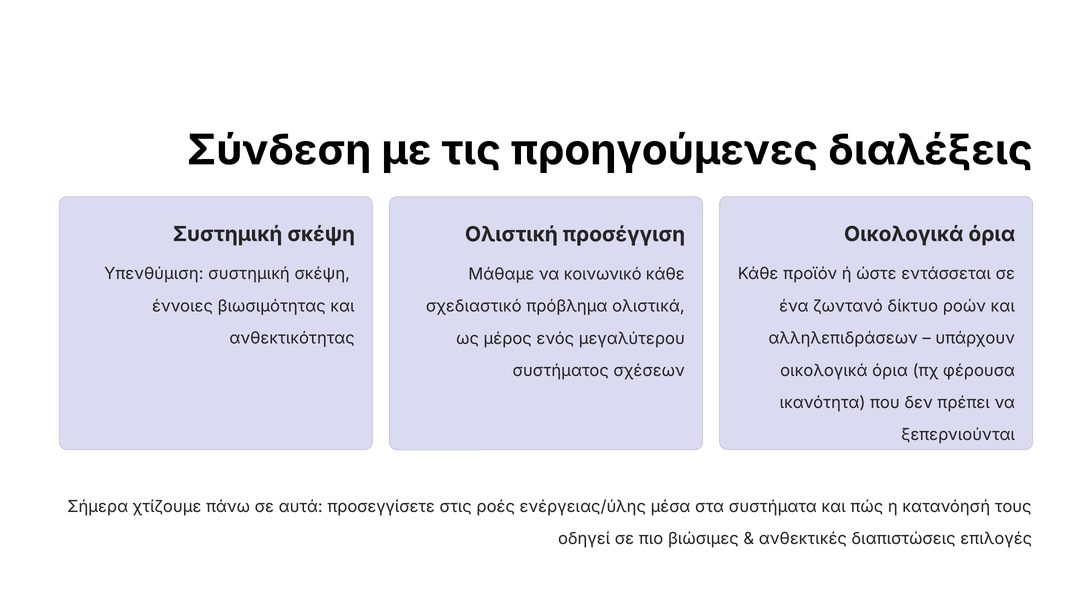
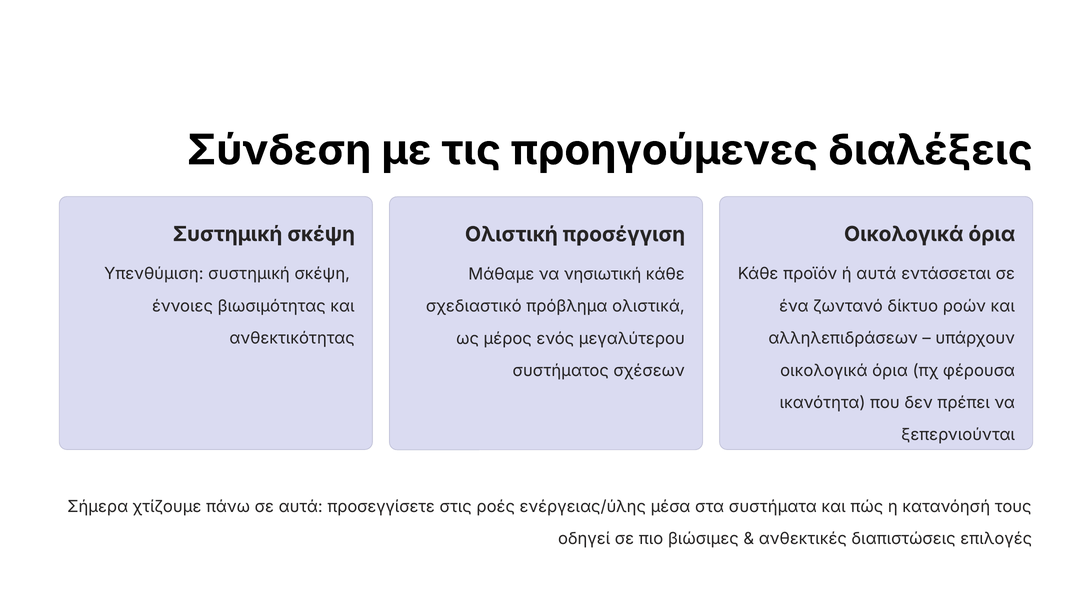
ή ώστε: ώστε -> αυτά
κοινωνικό: κοινωνικό -> νησιωτική
